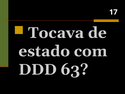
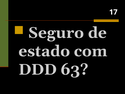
Tocava: Tocava -> Seguro
